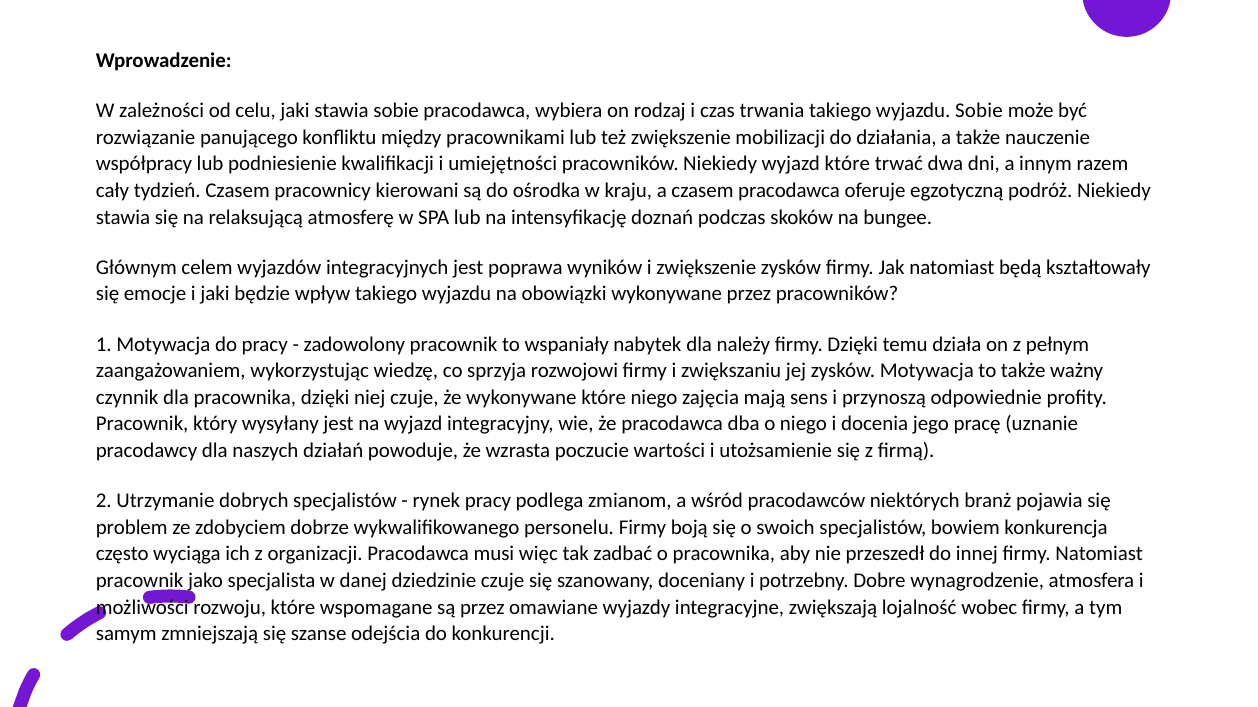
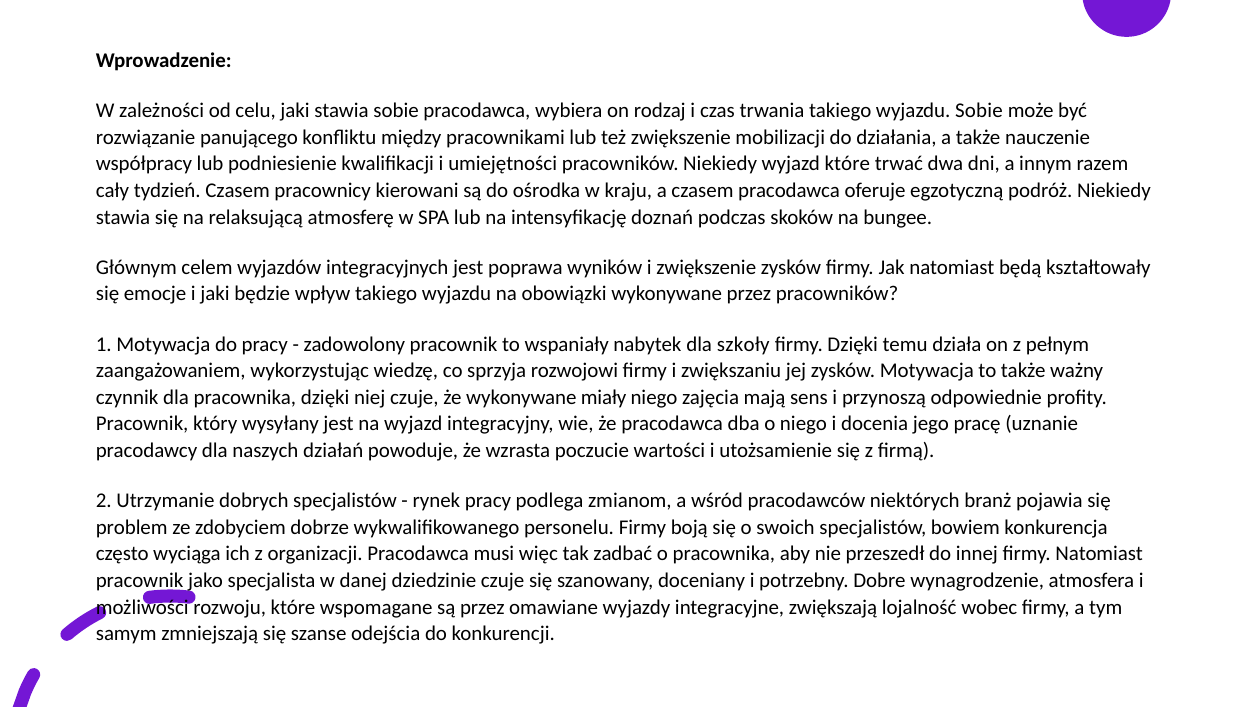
należy: należy -> szkoły
wykonywane które: które -> miały
